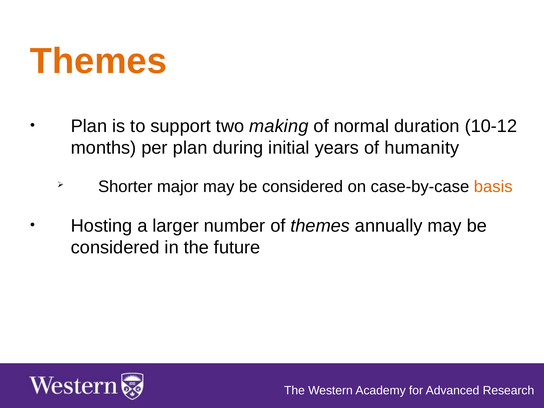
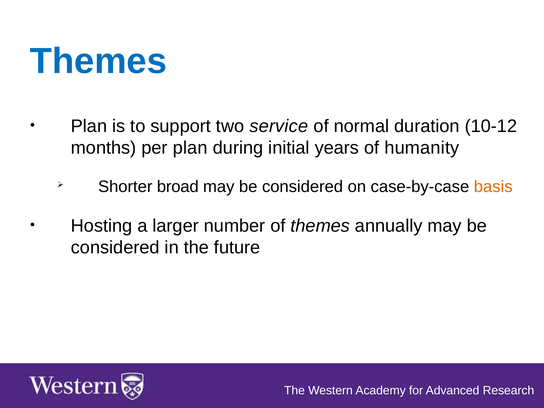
Themes at (98, 61) colour: orange -> blue
making: making -> service
major: major -> broad
